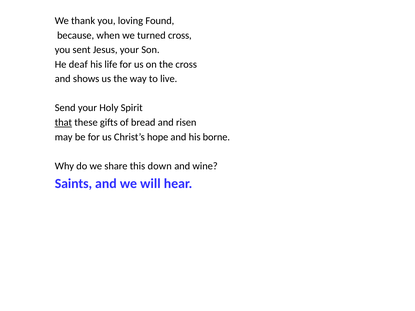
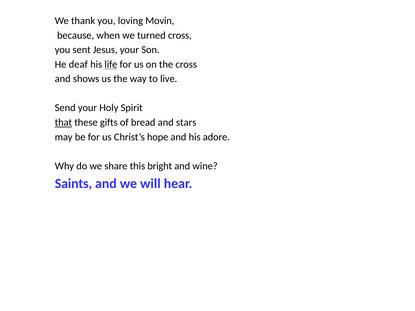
Found: Found -> Movin
life underline: none -> present
risen: risen -> stars
borne: borne -> adore
down: down -> bright
